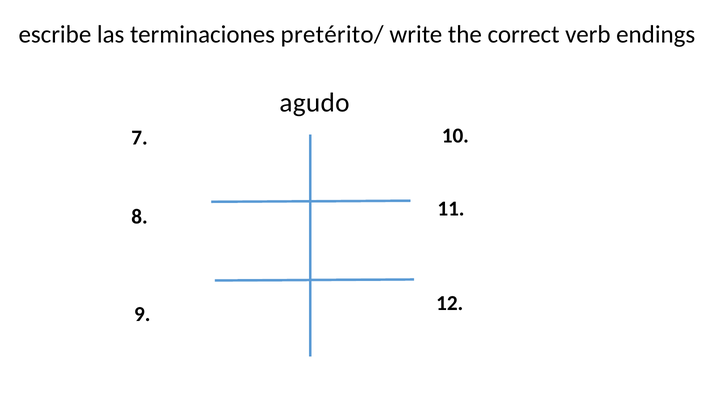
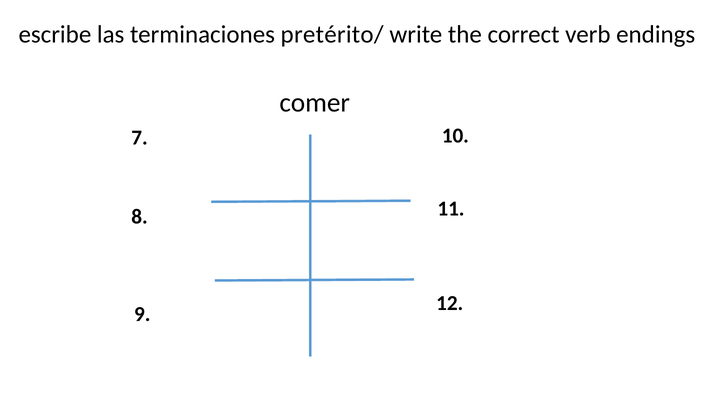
agudo: agudo -> comer
